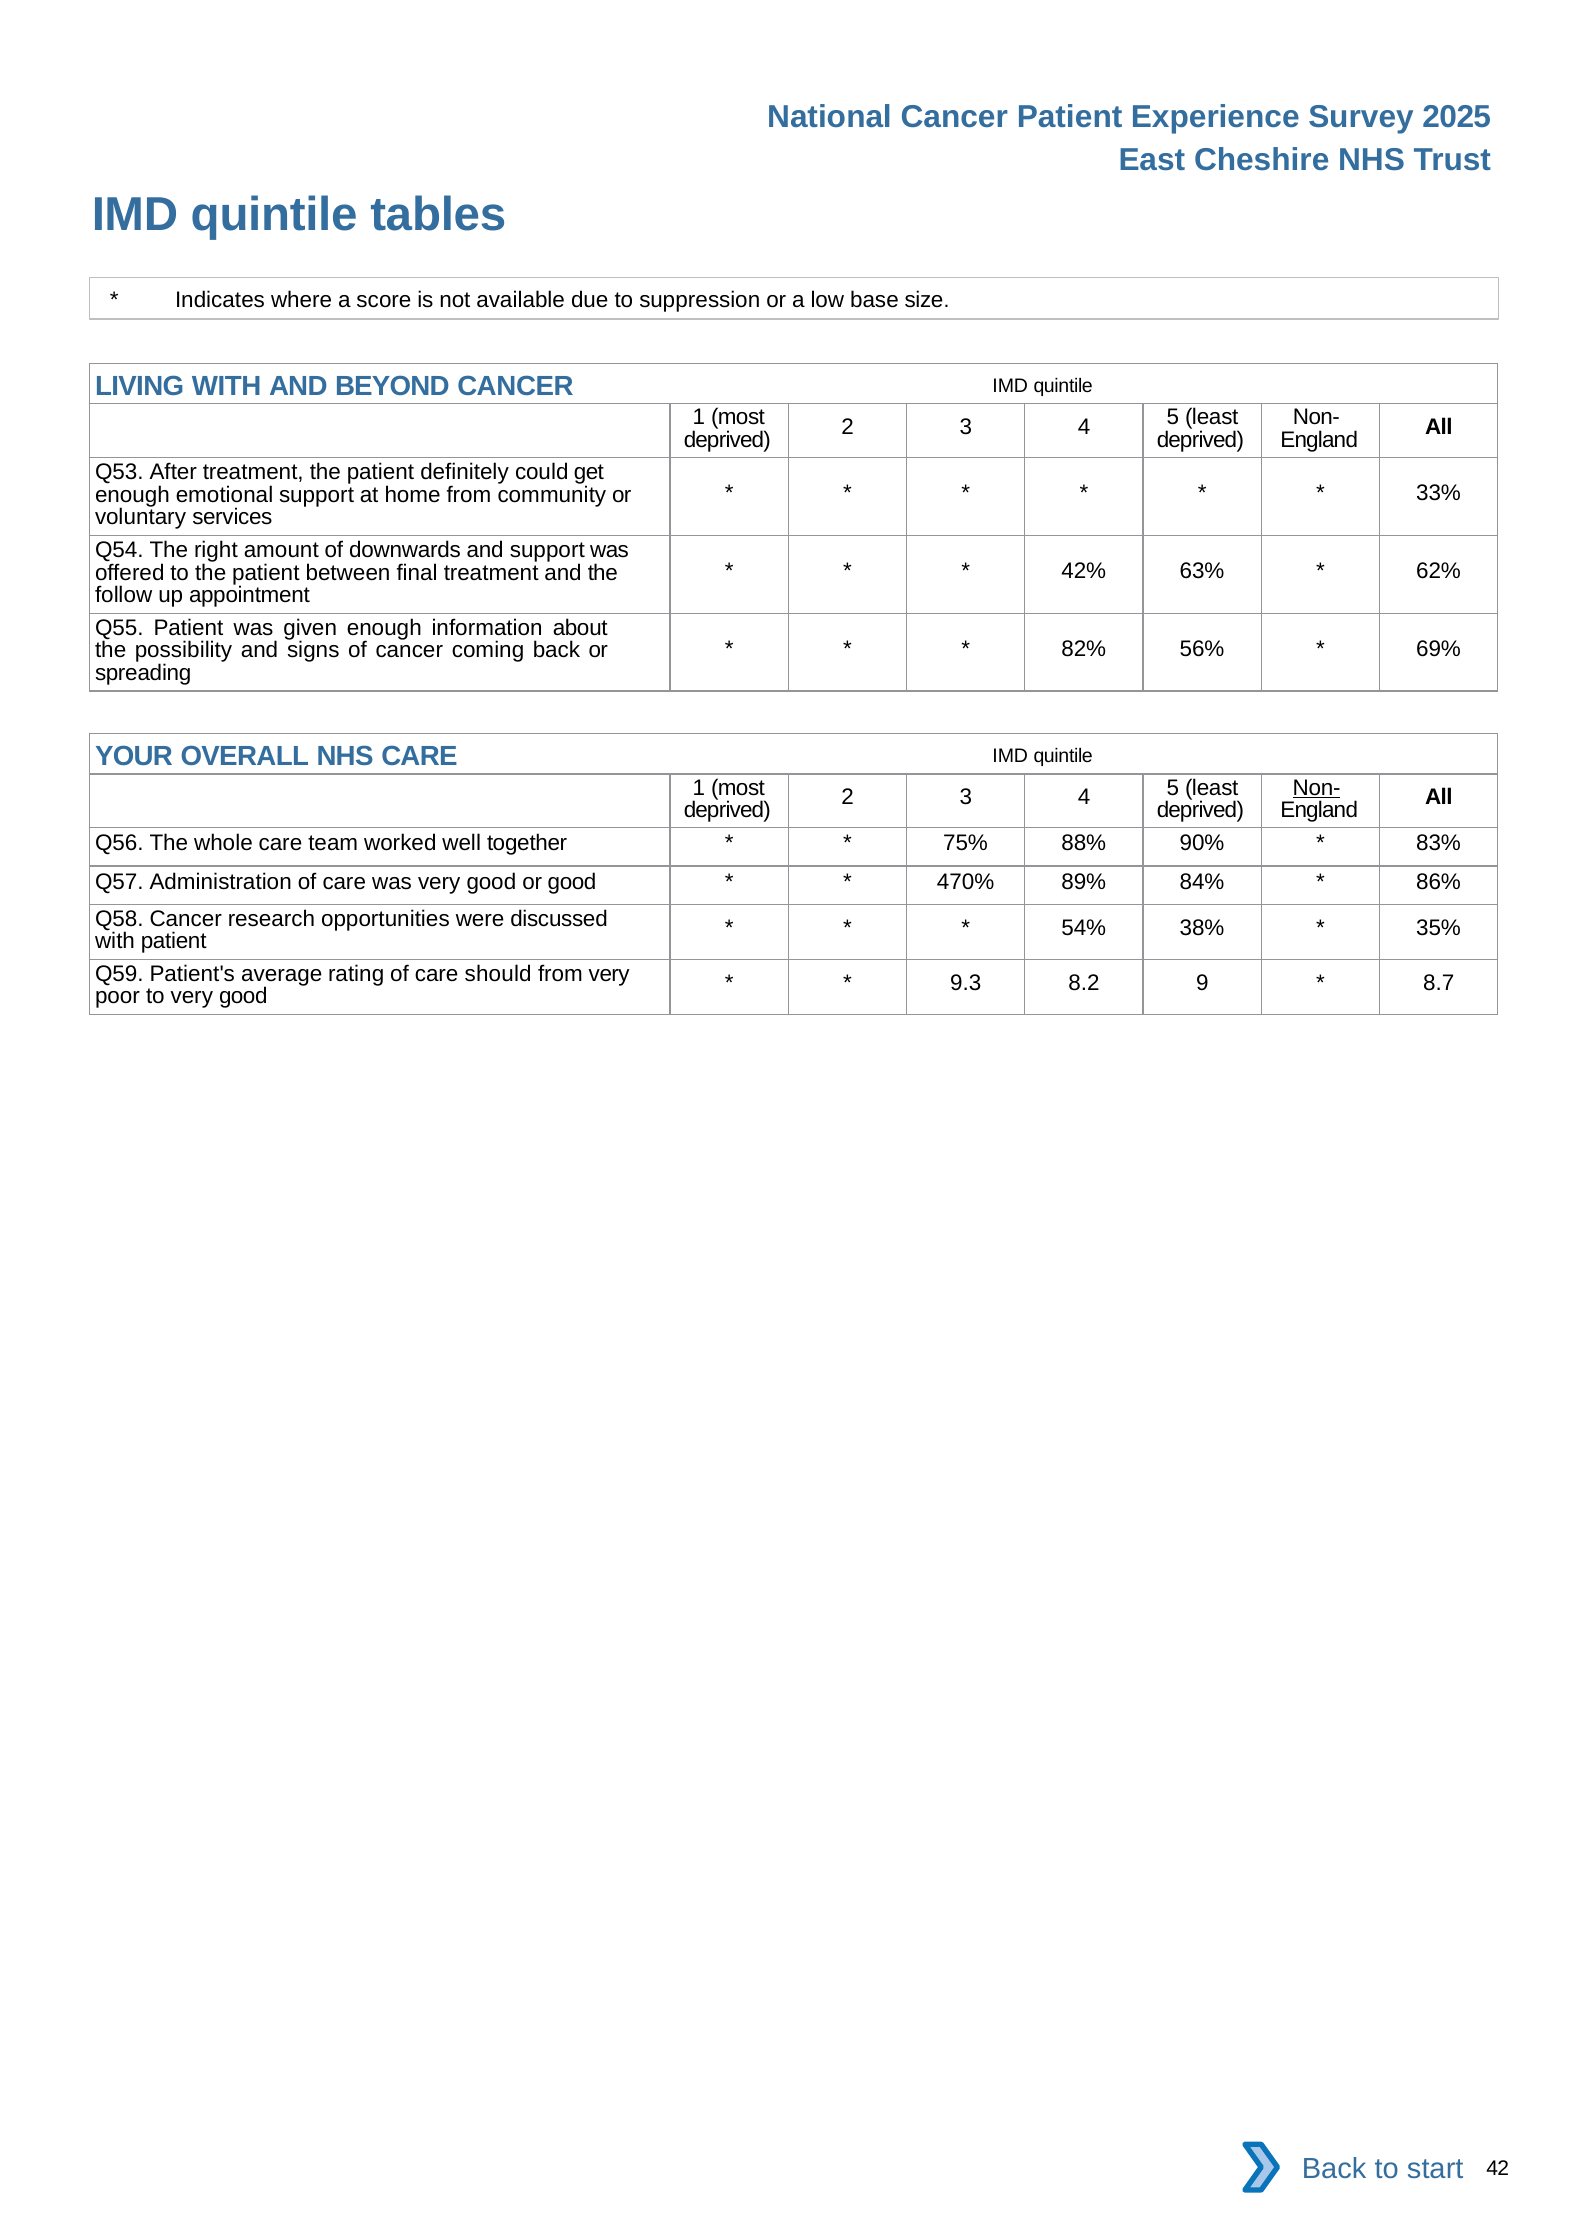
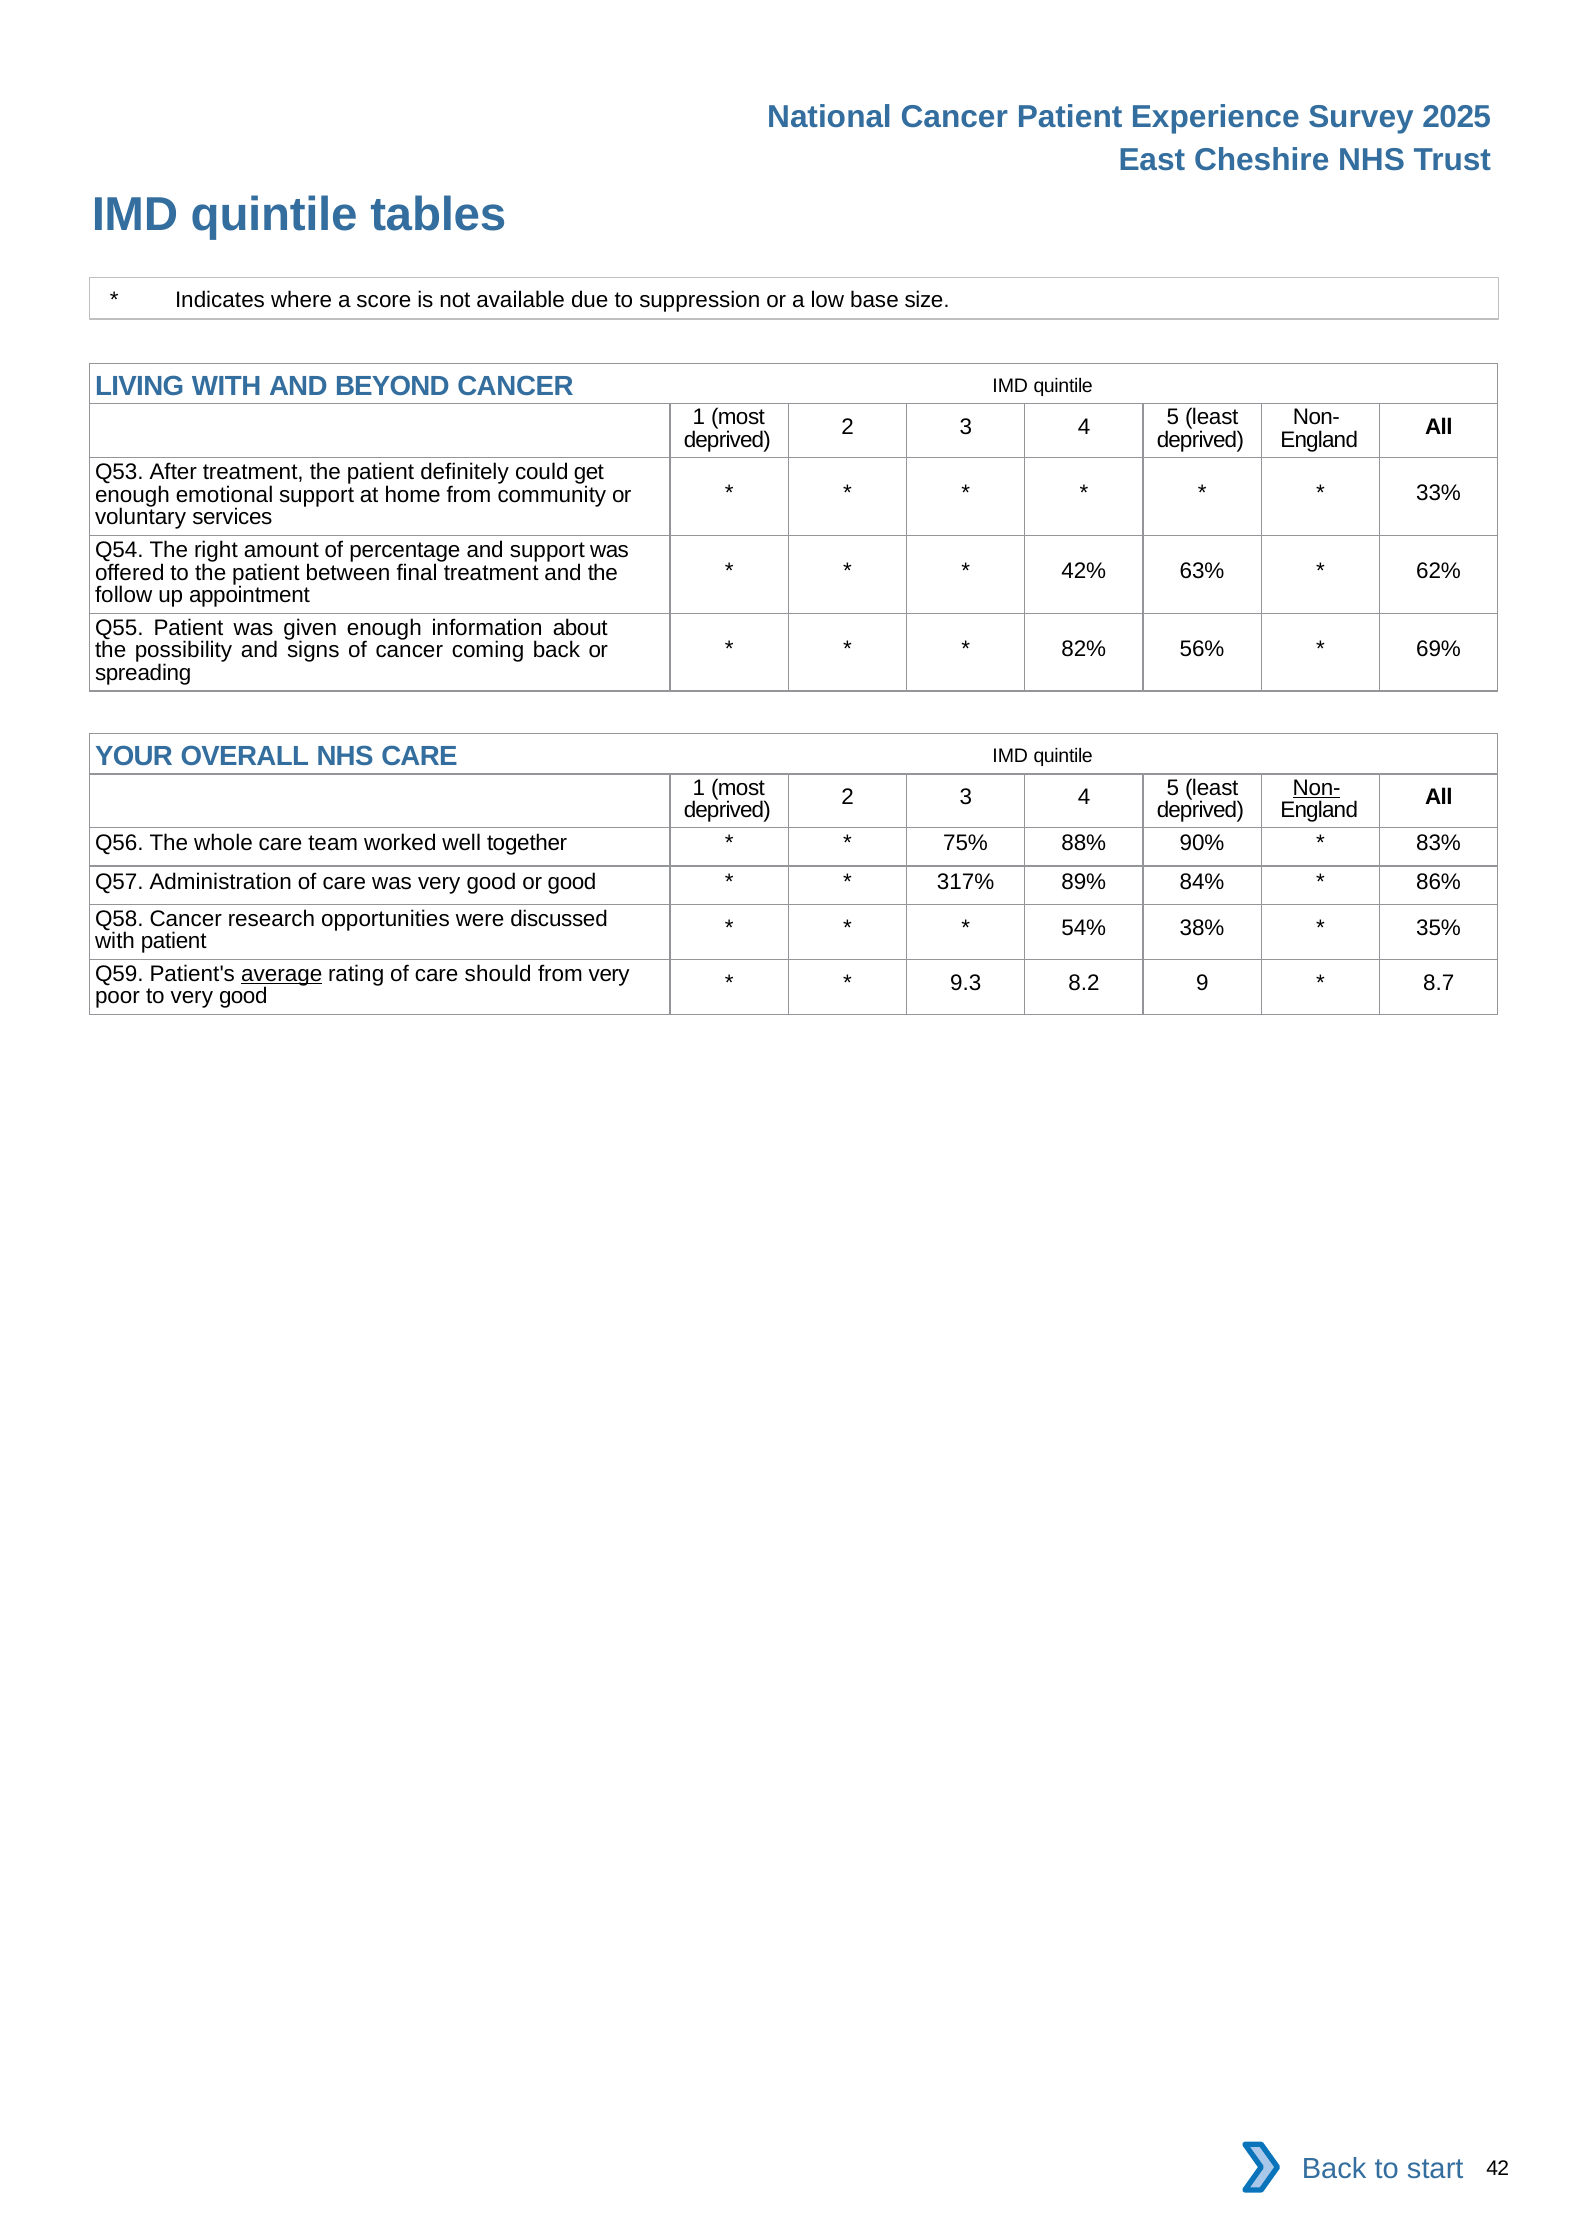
downwards: downwards -> percentage
470%: 470% -> 317%
average underline: none -> present
